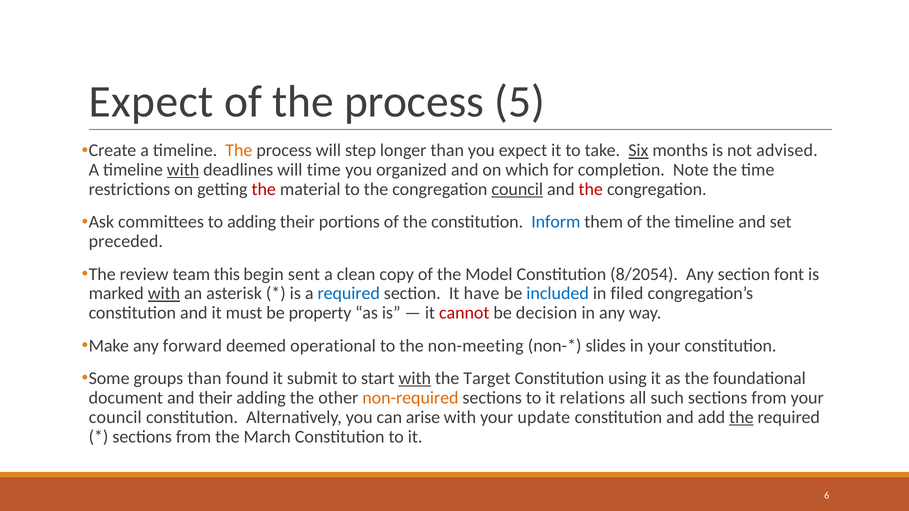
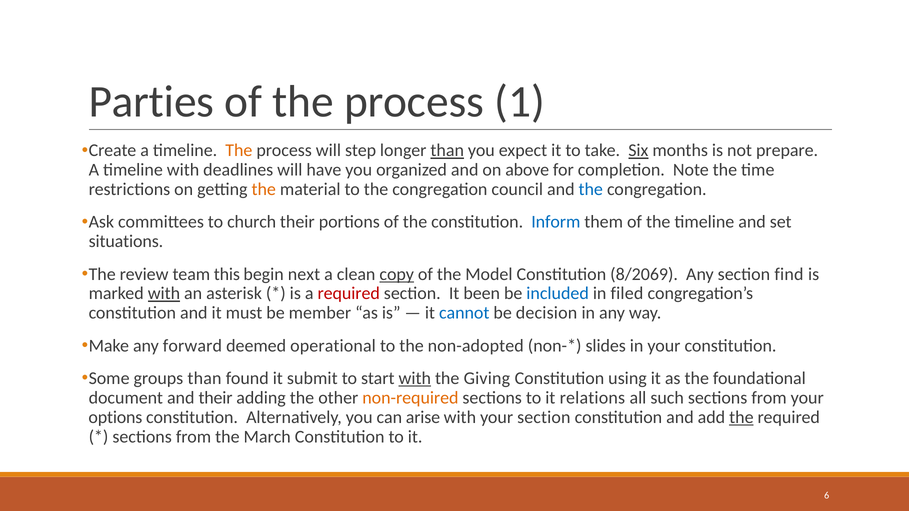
Expect at (151, 102): Expect -> Parties
5: 5 -> 1
than at (447, 151) underline: none -> present
advised: advised -> prepare
with at (183, 170) underline: present -> none
will time: time -> have
which: which -> above
the at (264, 189) colour: red -> orange
council at (517, 189) underline: present -> none
the at (591, 189) colour: red -> blue
to adding: adding -> church
preceded: preceded -> situations
sent: sent -> next
copy underline: none -> present
8/2054: 8/2054 -> 8/2069
font: font -> find
required at (349, 294) colour: blue -> red
have: have -> been
property: property -> member
cannot colour: red -> blue
non-meeting: non-meeting -> non-adopted
Target: Target -> Giving
council at (115, 417): council -> options
your update: update -> section
